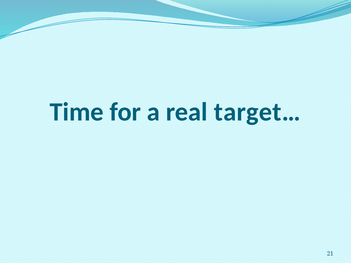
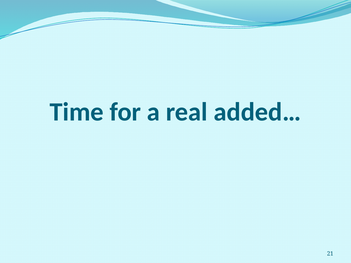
target…: target… -> added…
